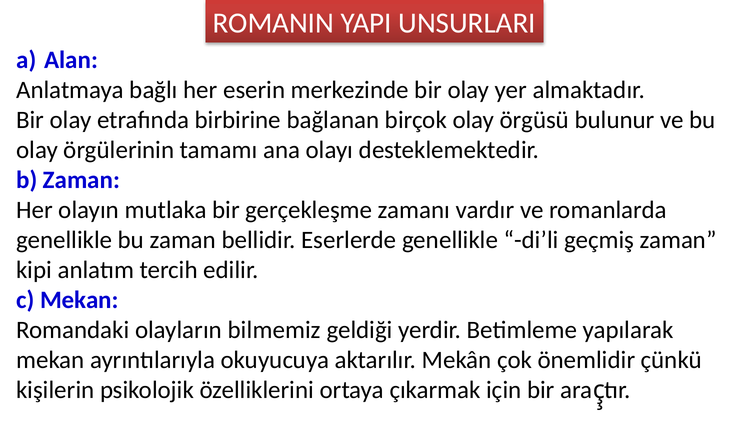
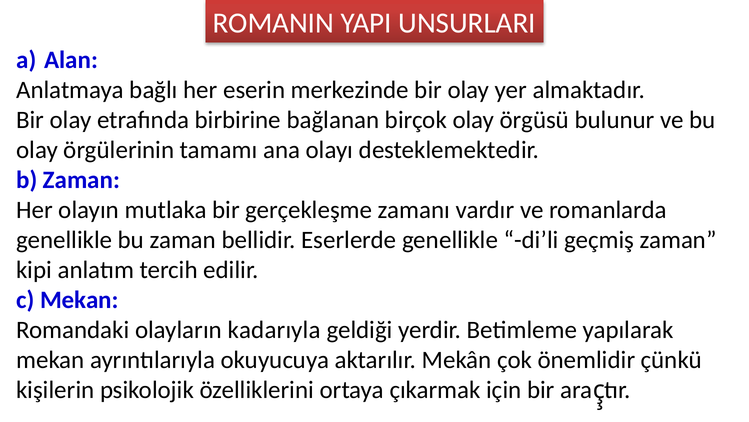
bilmemiz: bilmemiz -> kadarıyla
